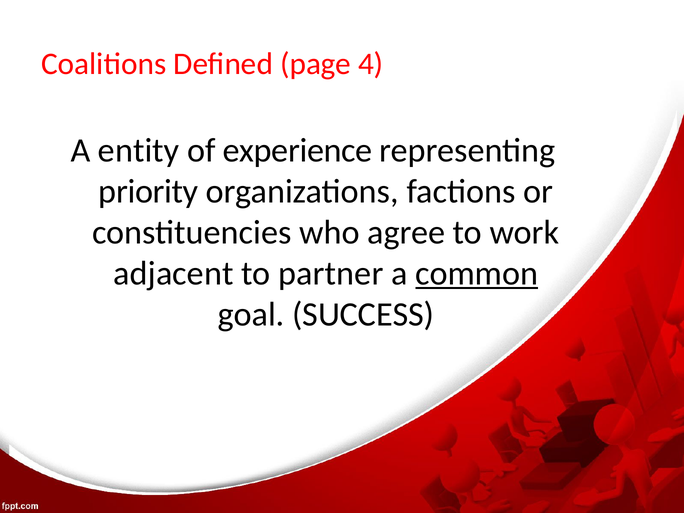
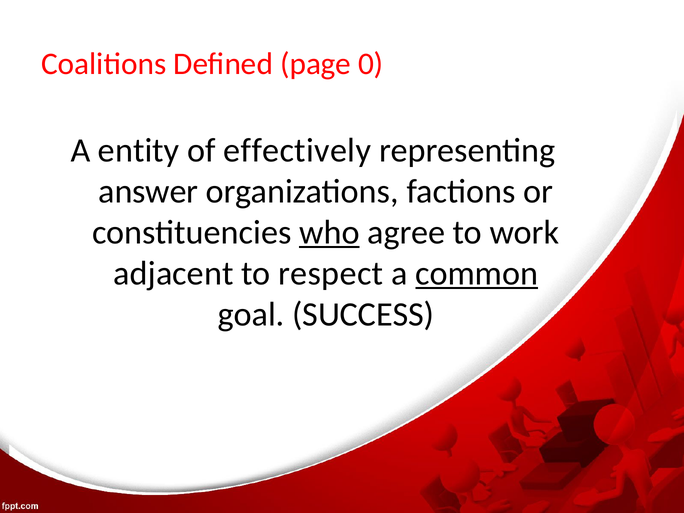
4: 4 -> 0
experience: experience -> effectively
priority: priority -> answer
who underline: none -> present
partner: partner -> respect
